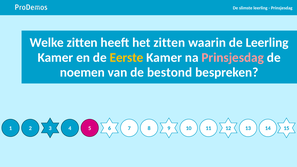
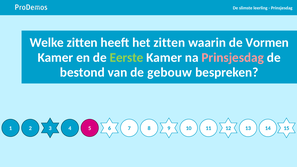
de Leerling: Leerling -> Vormen
Eerste colour: yellow -> light green
noemen: noemen -> bestond
bestond: bestond -> gebouw
